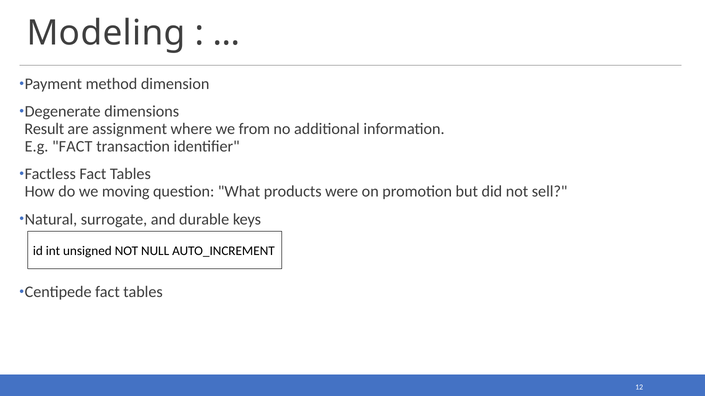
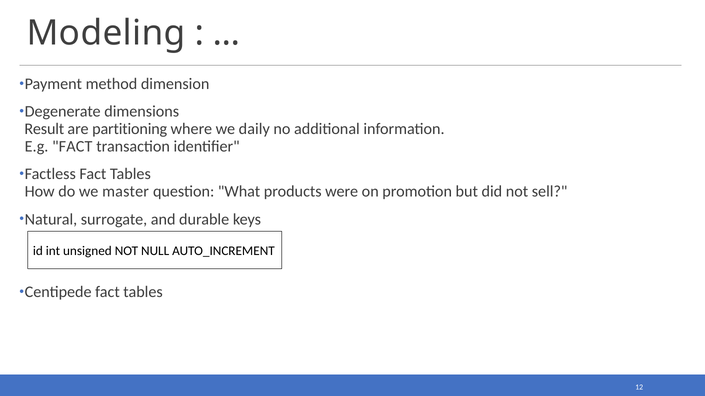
assignment: assignment -> partitioning
from: from -> daily
moving: moving -> master
